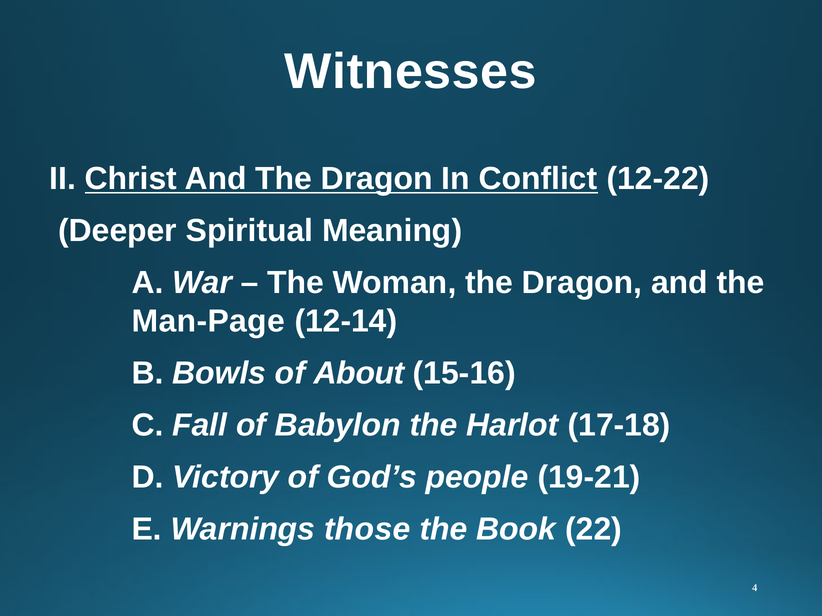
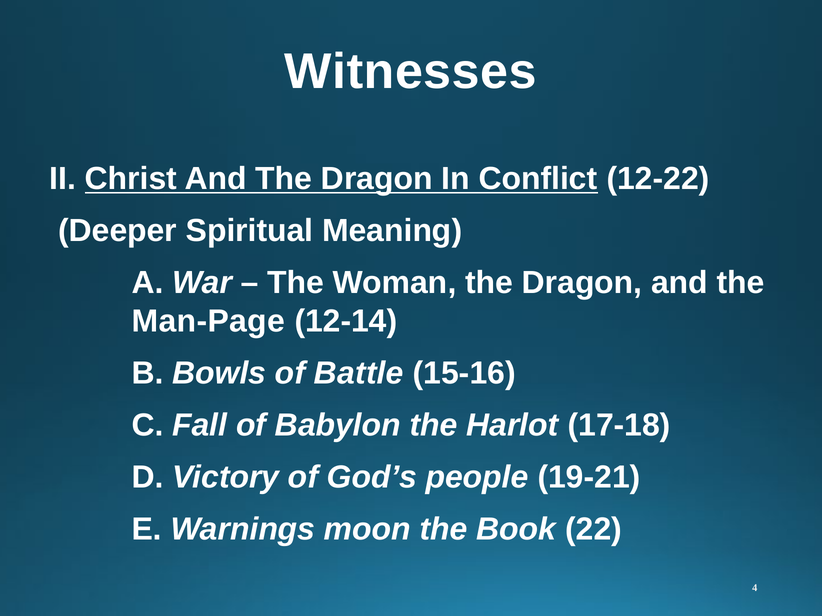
About: About -> Battle
those: those -> moon
